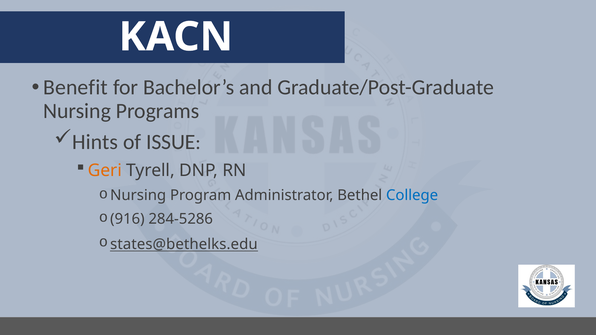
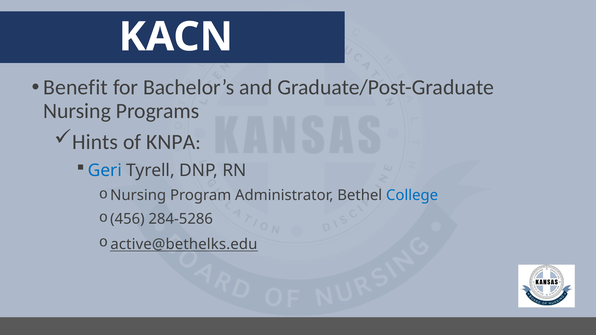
ISSUE: ISSUE -> KNPA
Geri colour: orange -> blue
916: 916 -> 456
states@bethelks.edu: states@bethelks.edu -> active@bethelks.edu
